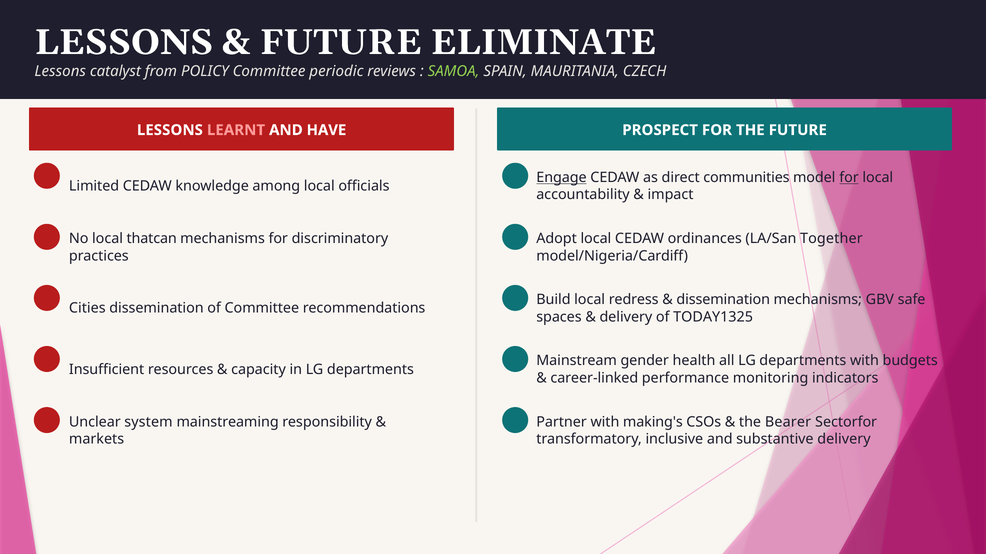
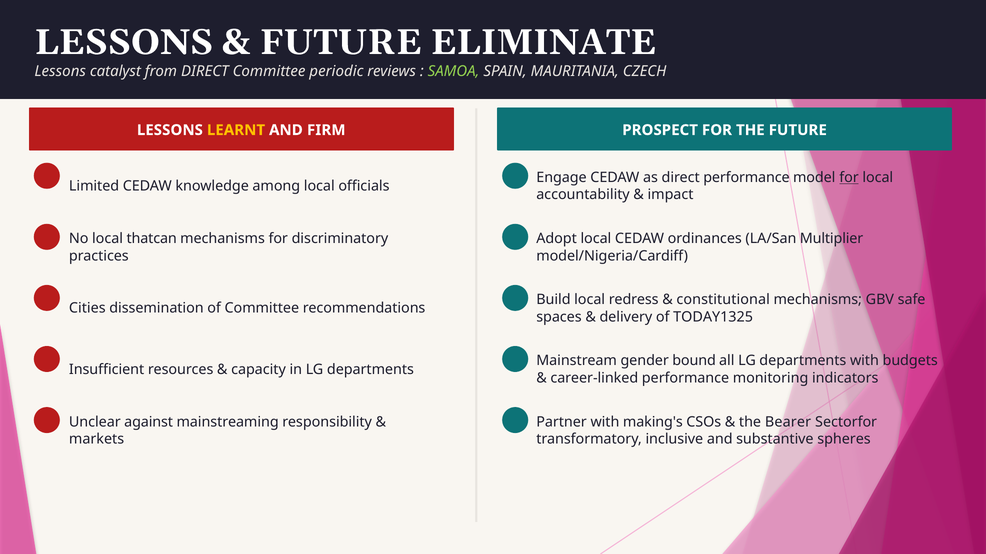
from POLICY: POLICY -> DIRECT
LEARNT colour: pink -> yellow
HAVE: HAVE -> FIRM
Engage underline: present -> none
direct communities: communities -> performance
Together: Together -> Multiplier
dissemination at (723, 300): dissemination -> constitutional
health: health -> bound
system: system -> against
substantive delivery: delivery -> spheres
